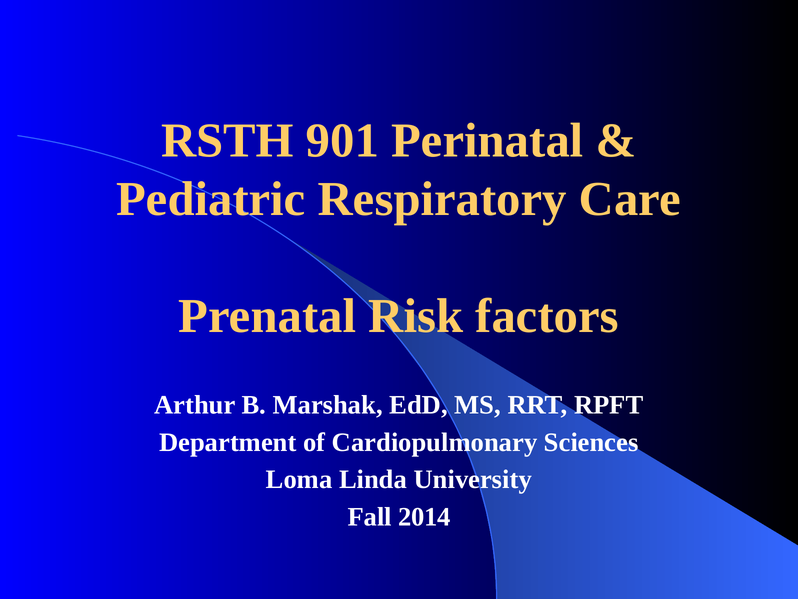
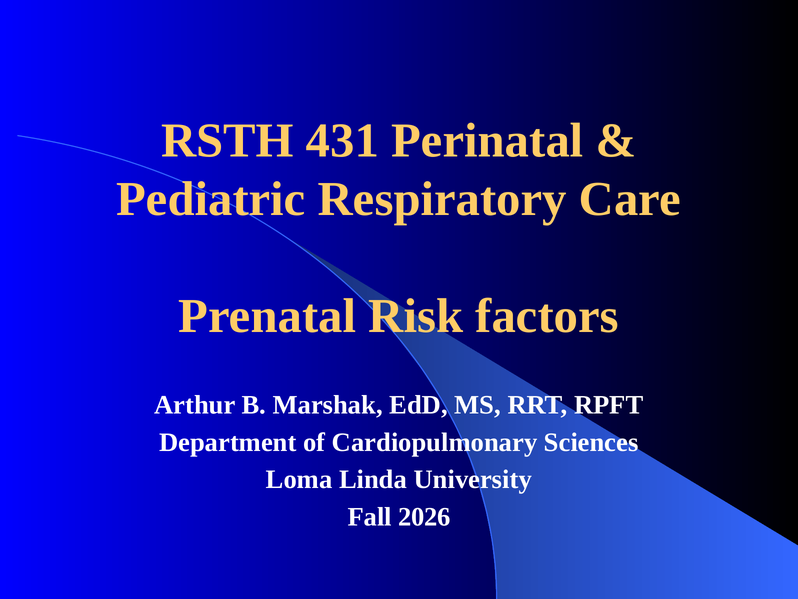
901: 901 -> 431
2014: 2014 -> 2026
